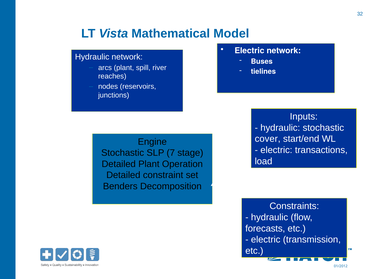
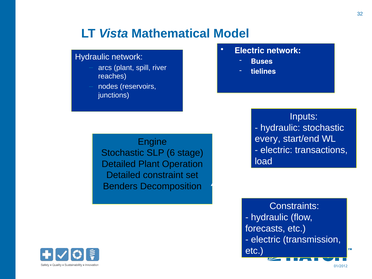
cover: cover -> every
7: 7 -> 6
